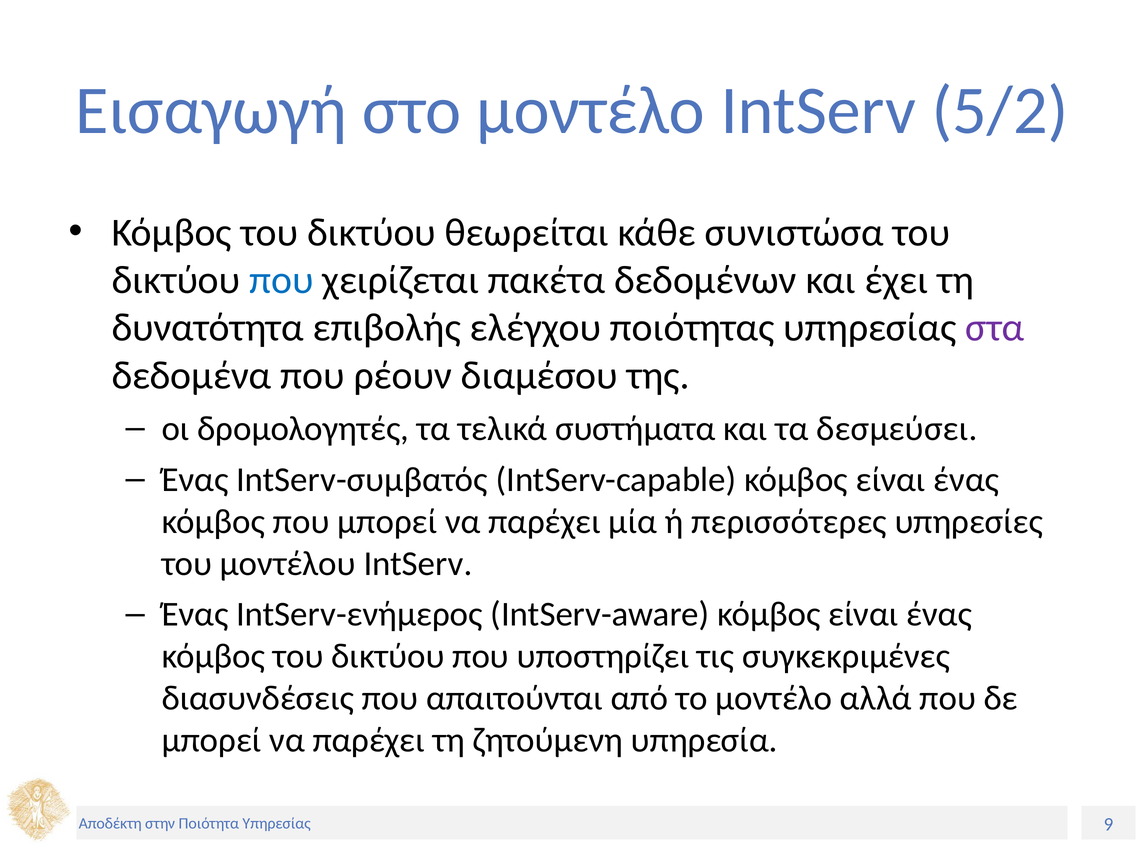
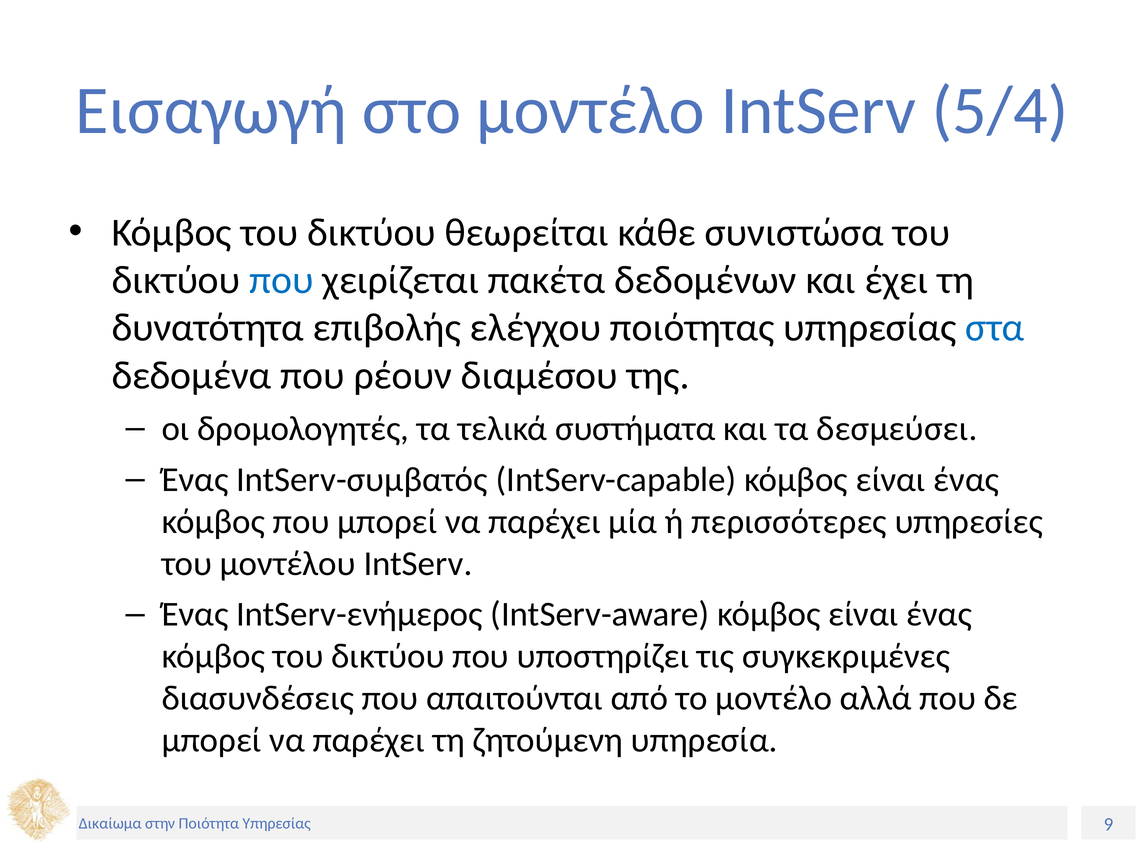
5/2: 5/2 -> 5/4
στα colour: purple -> blue
Αποδέκτη: Αποδέκτη -> Δικαίωμα
